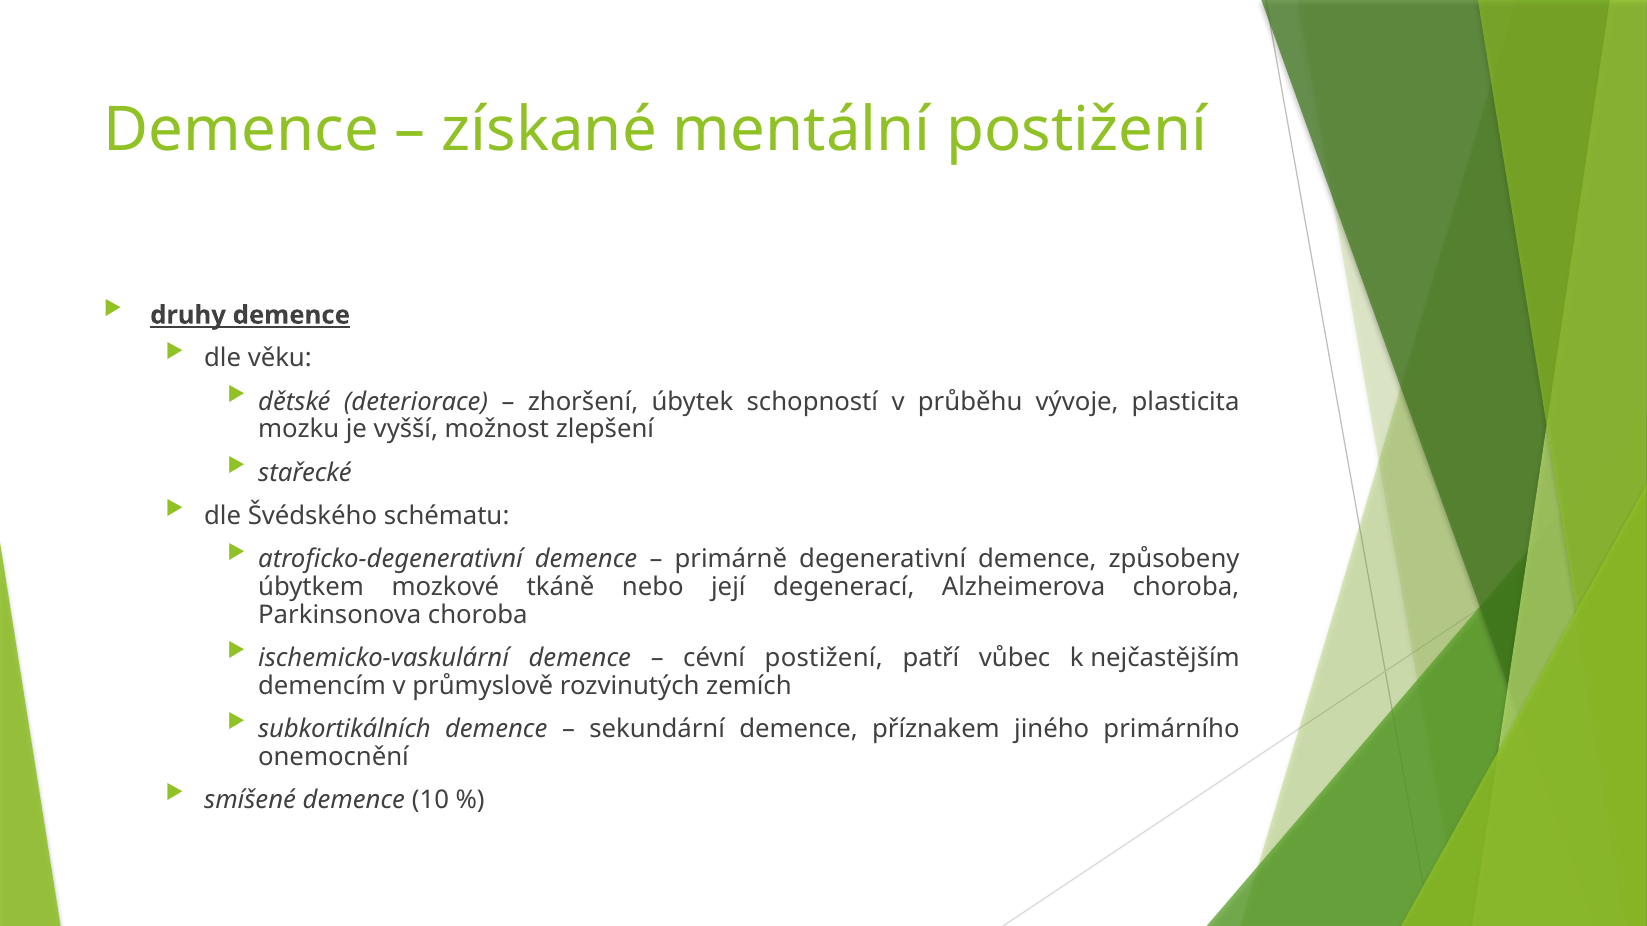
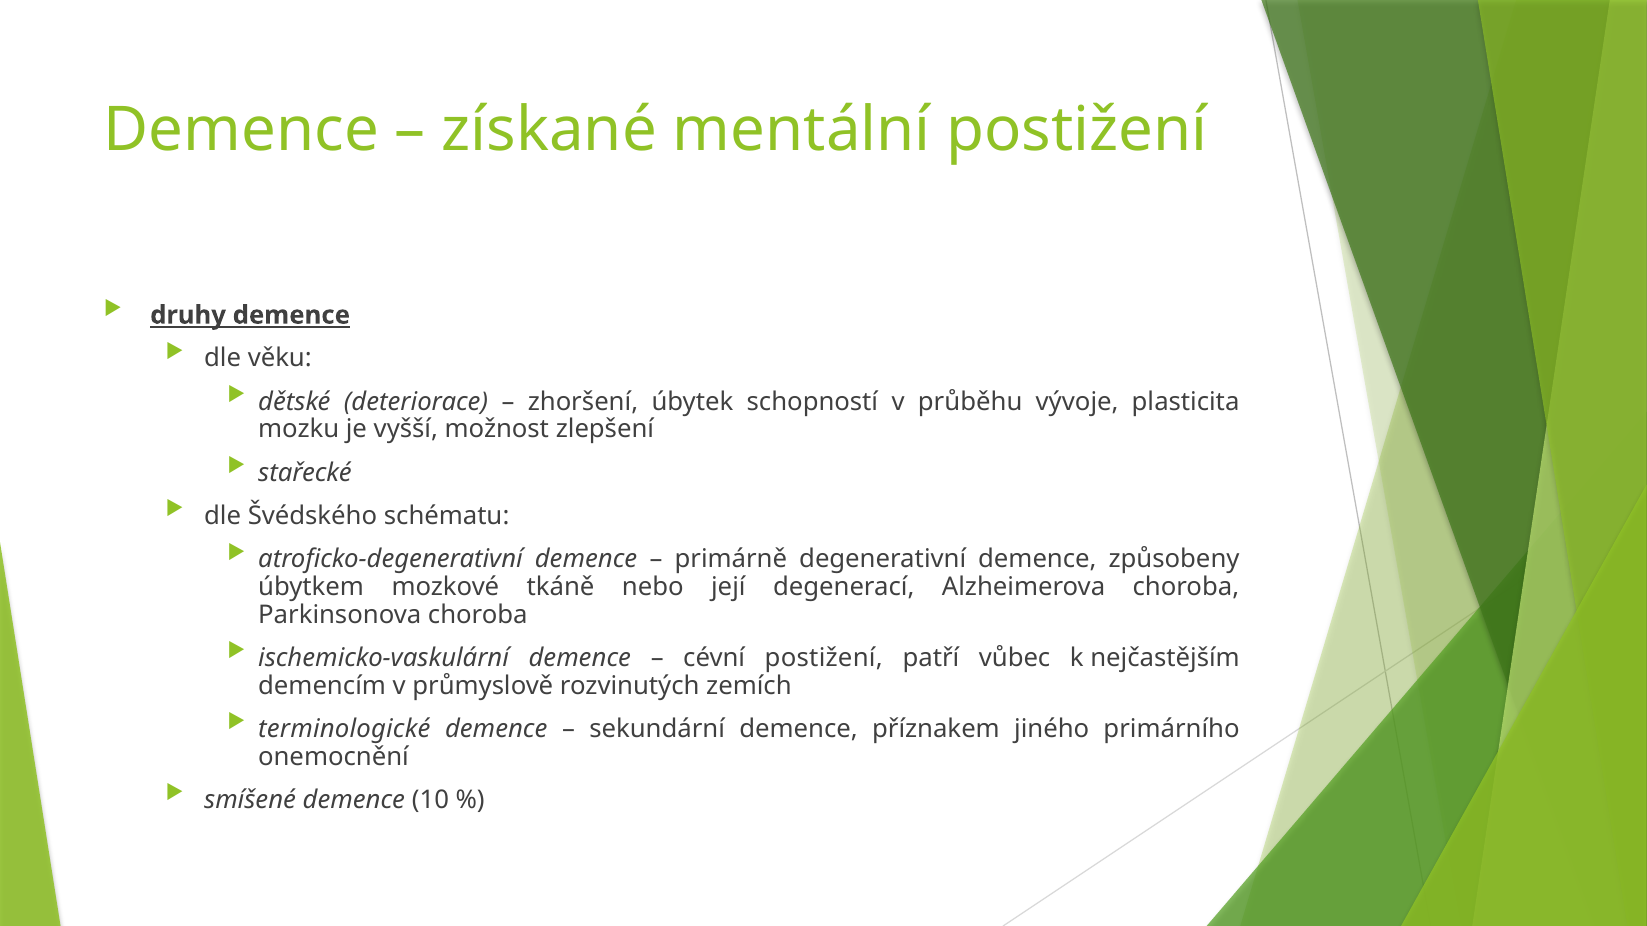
subkortikálních: subkortikálních -> terminologické
